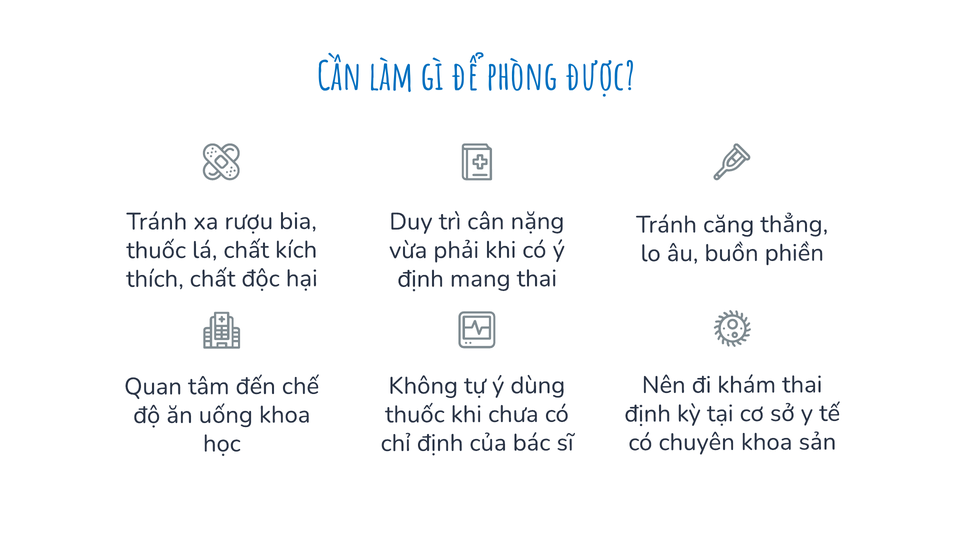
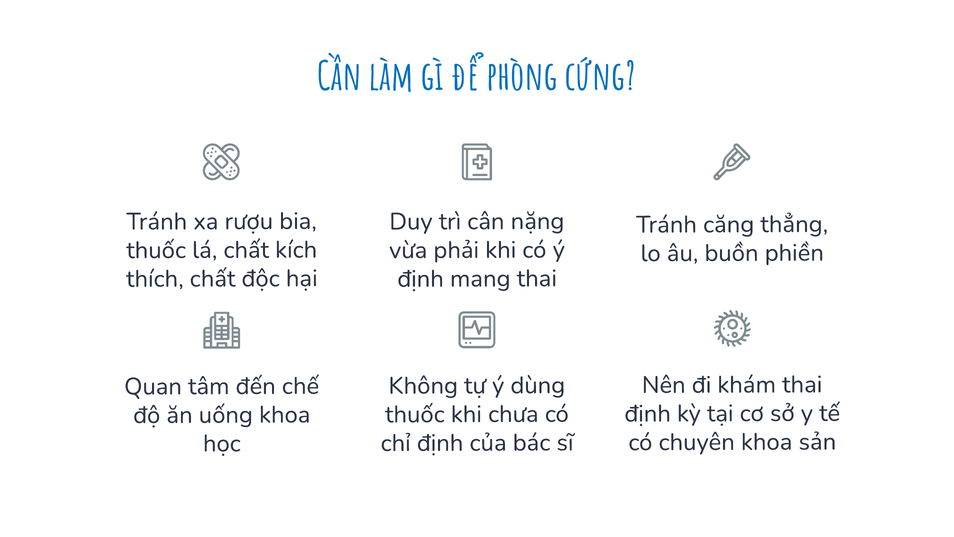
được: được -> cứng
